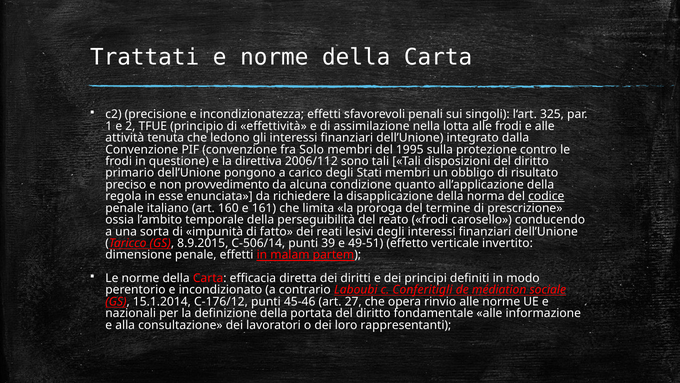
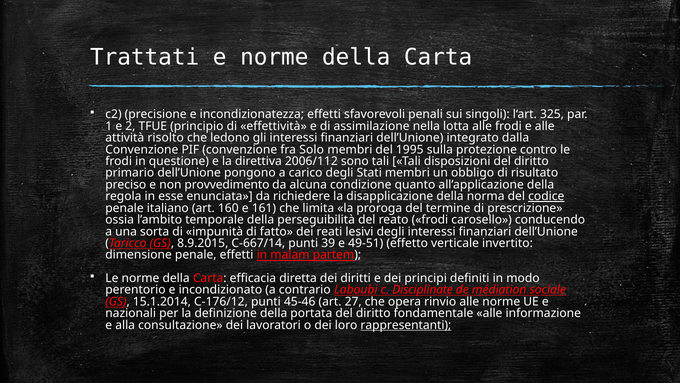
tenuta: tenuta -> risolto
C-506/14: C-506/14 -> C-667/14
Conferitigli: Conferitigli -> Disciplinate
rappresentanti underline: none -> present
